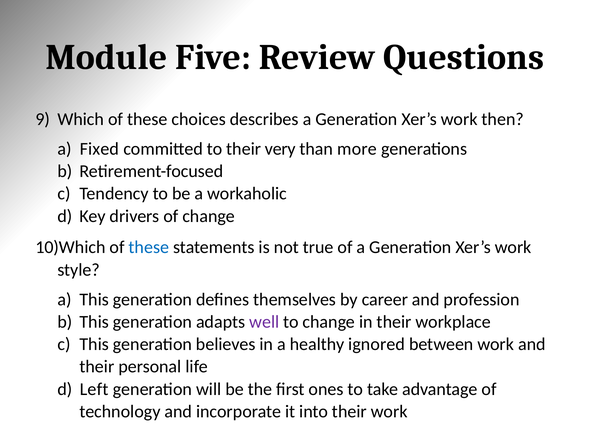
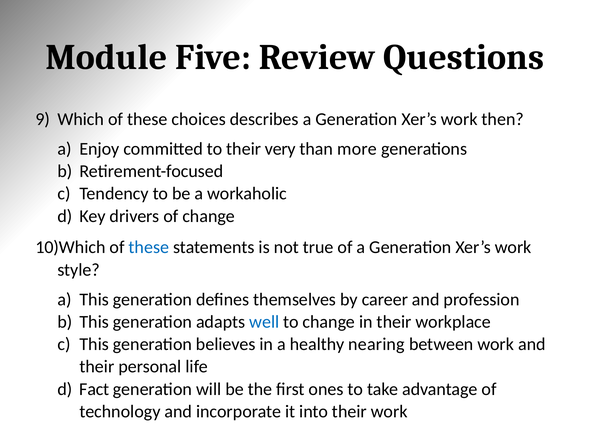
Fixed: Fixed -> Enjoy
well colour: purple -> blue
ignored: ignored -> nearing
Left: Left -> Fact
